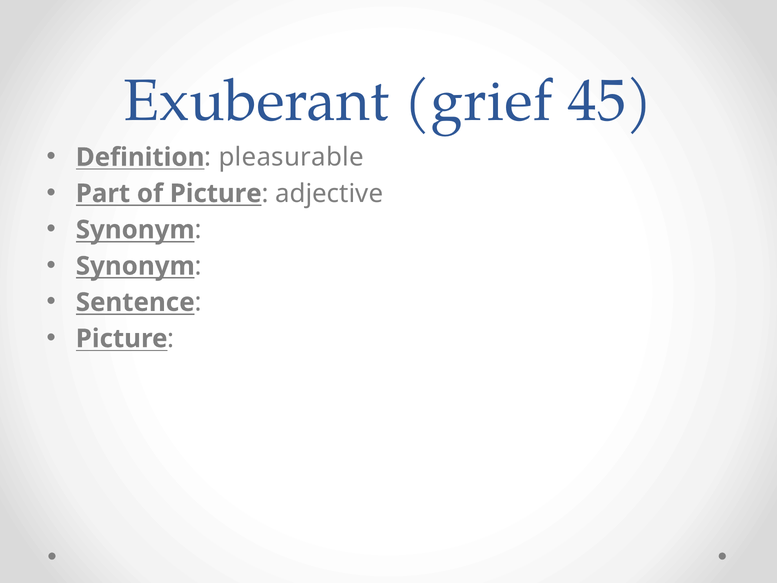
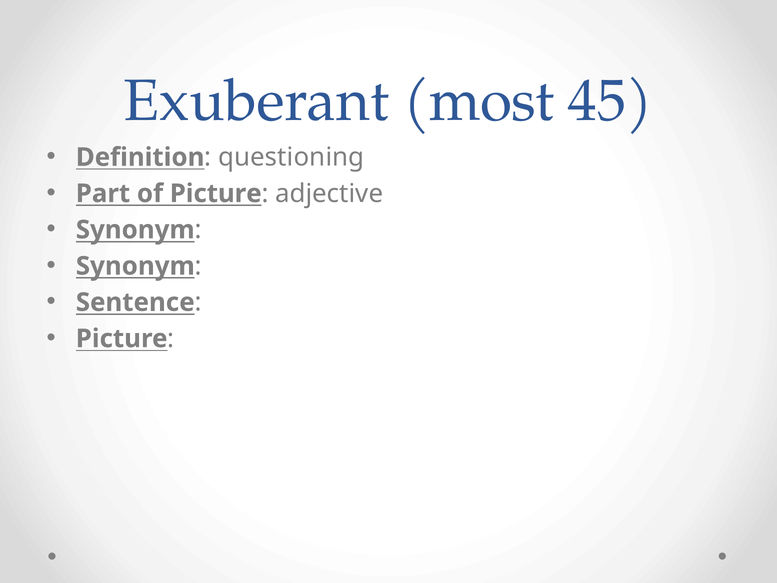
grief: grief -> most
pleasurable: pleasurable -> questioning
